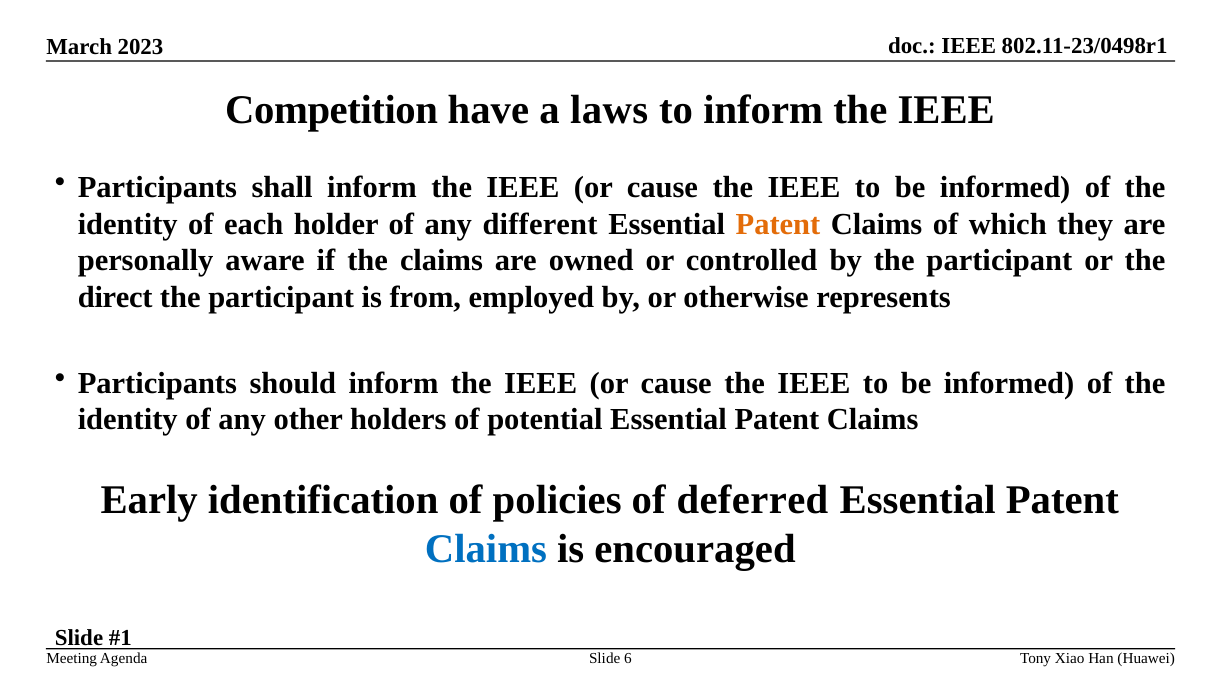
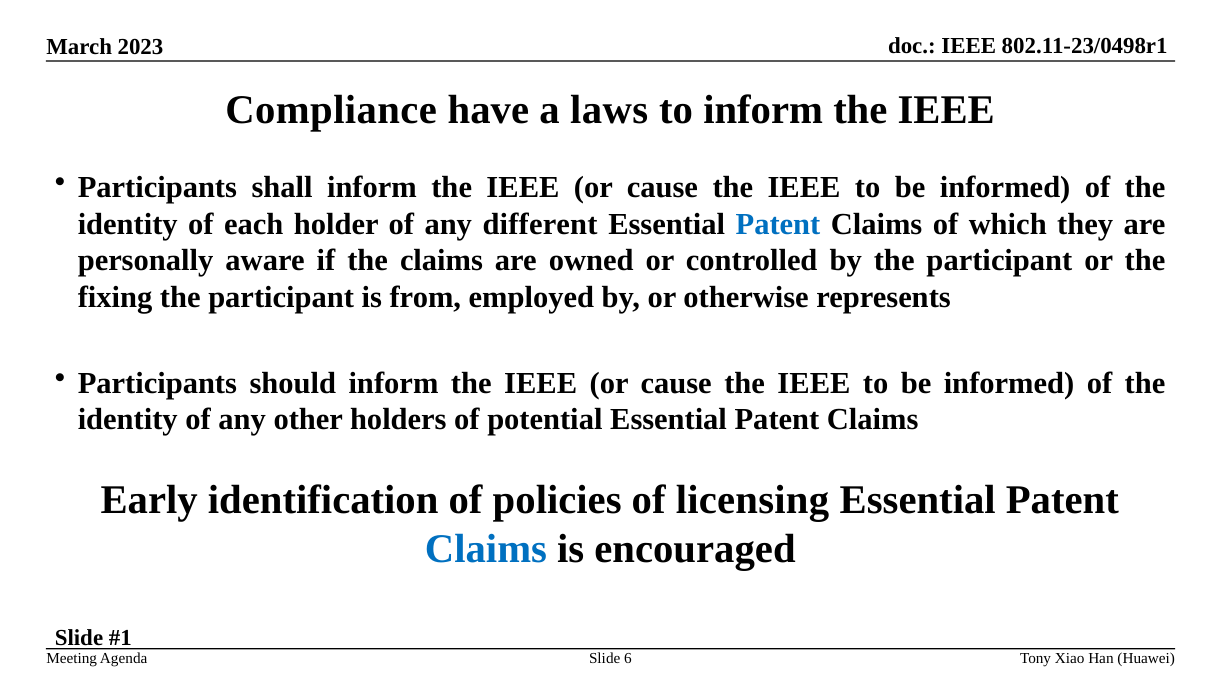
Competition: Competition -> Compliance
Patent at (778, 224) colour: orange -> blue
direct: direct -> fixing
deferred: deferred -> licensing
